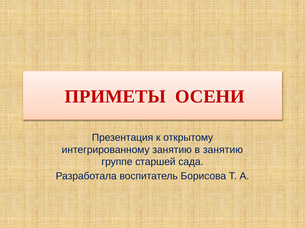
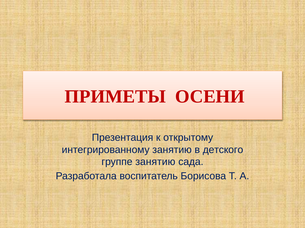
в занятию: занятию -> детского
группе старшей: старшей -> занятию
